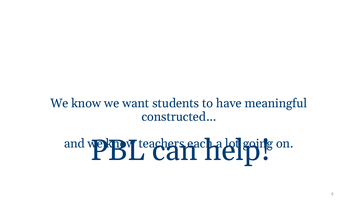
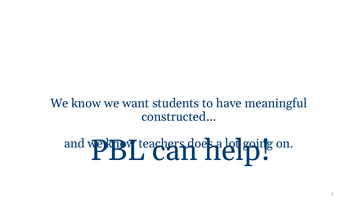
each: each -> does
